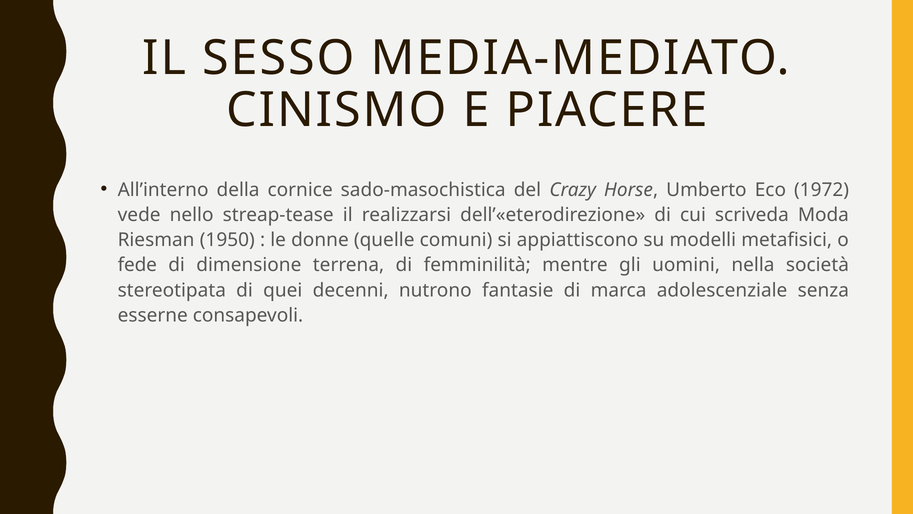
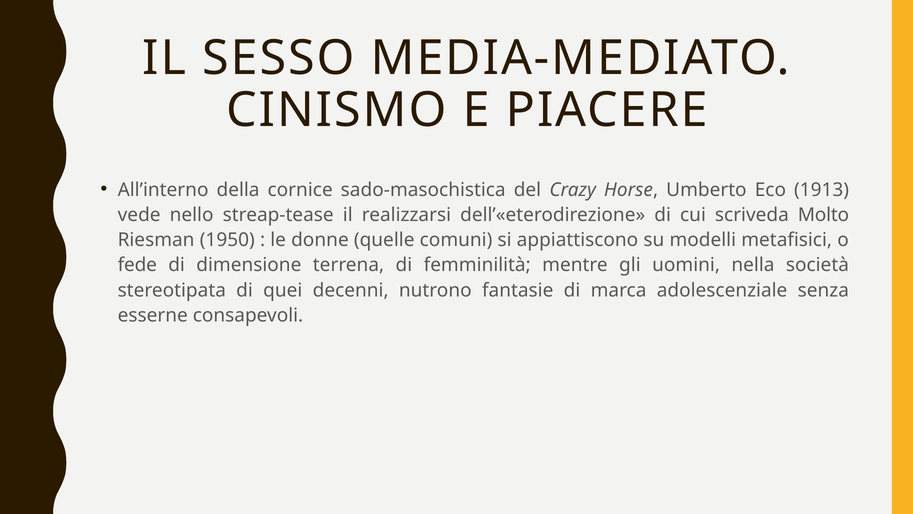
1972: 1972 -> 1913
Moda: Moda -> Molto
